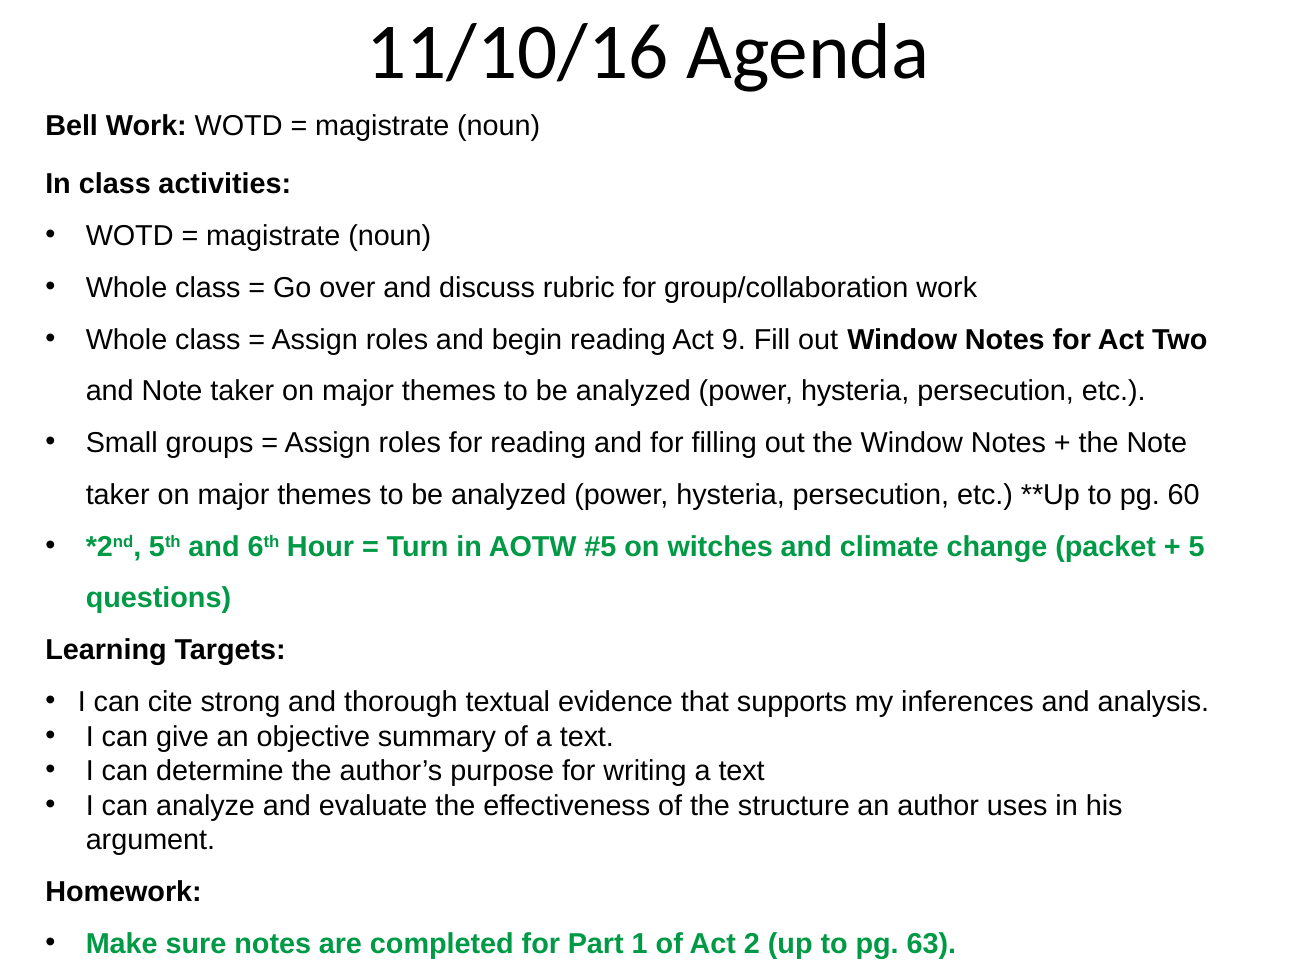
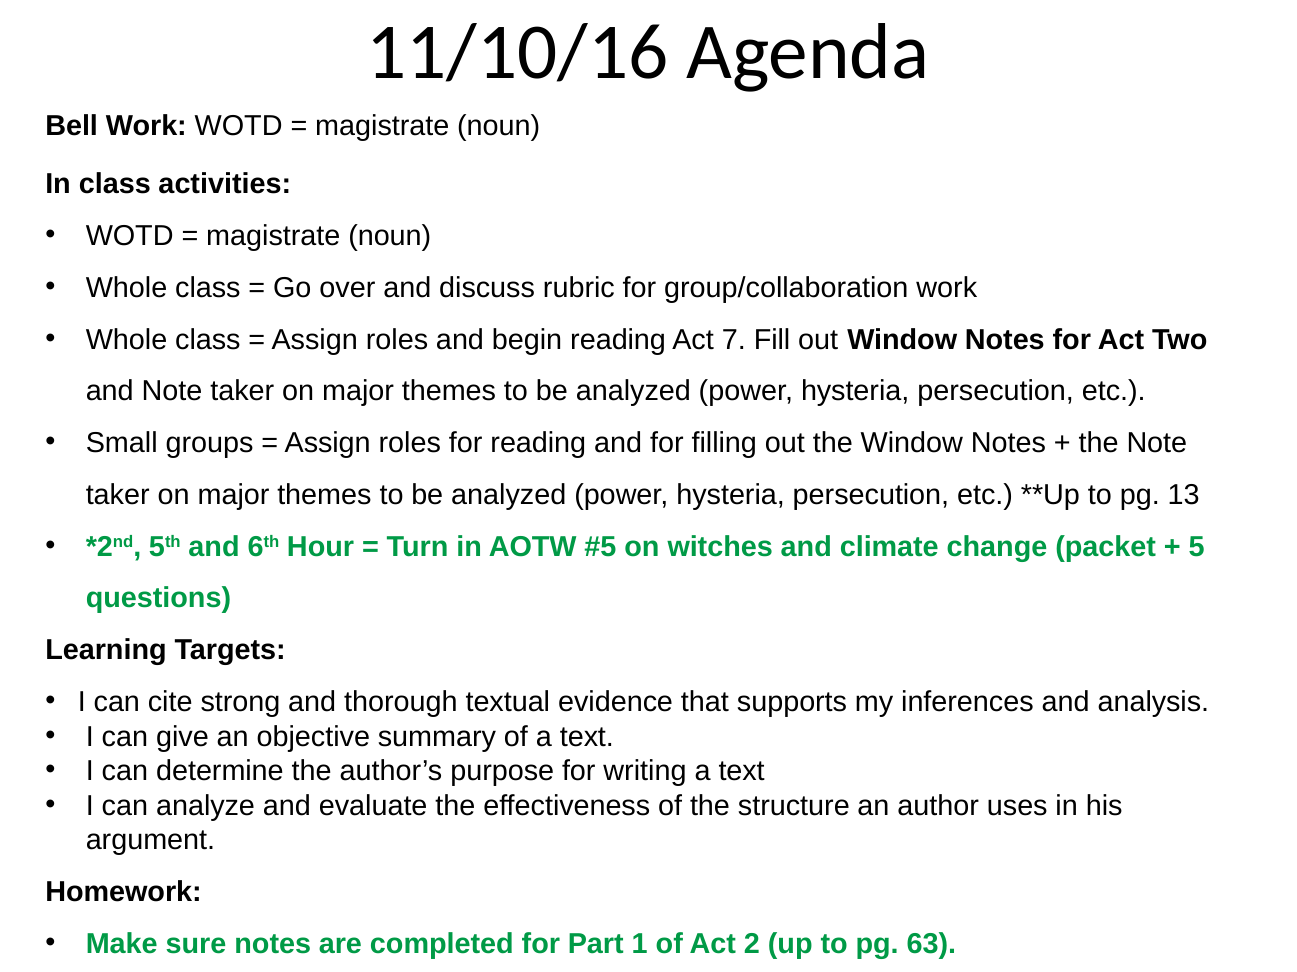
9: 9 -> 7
60: 60 -> 13
